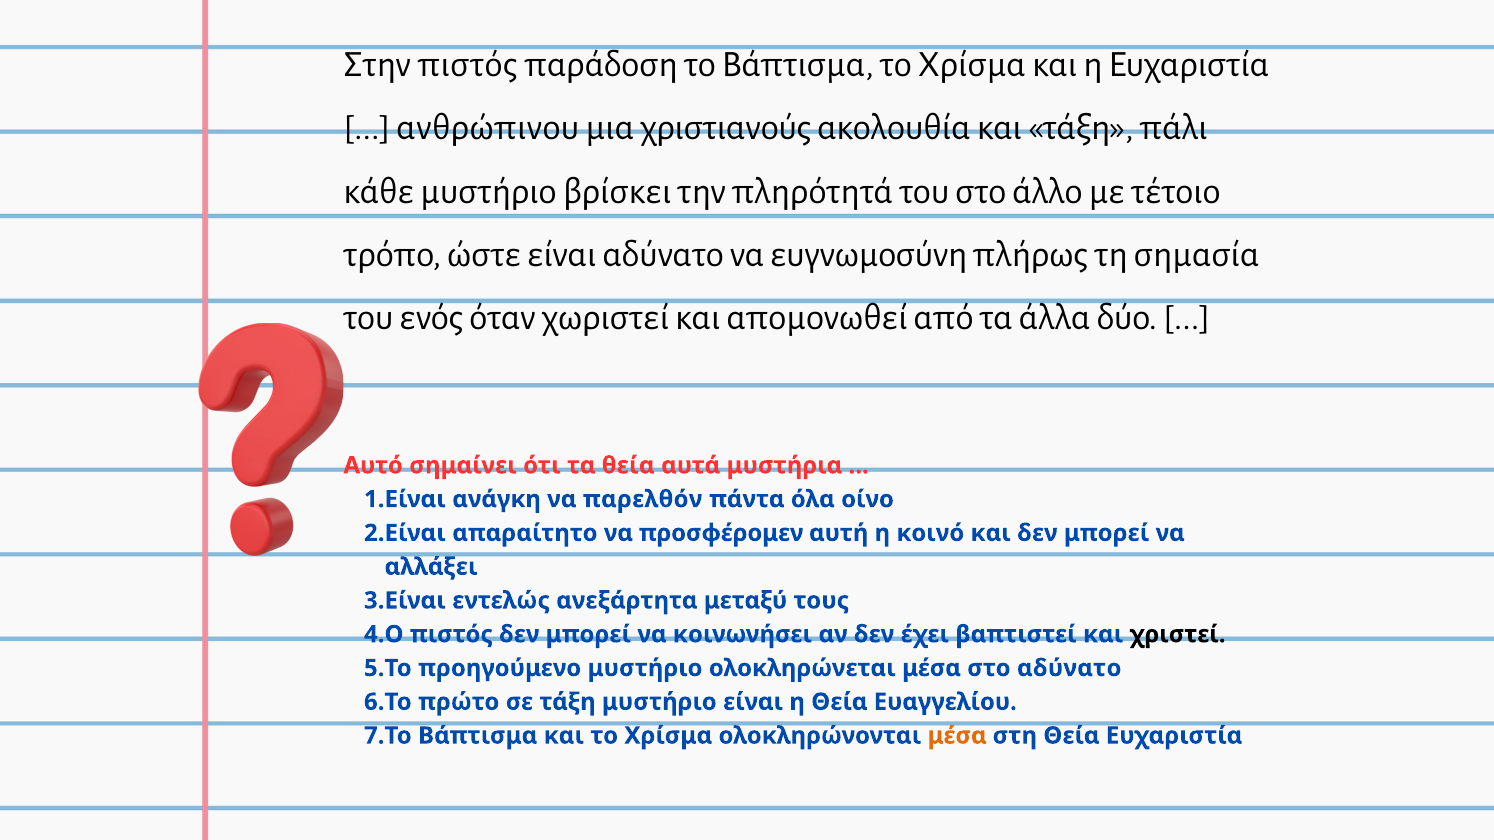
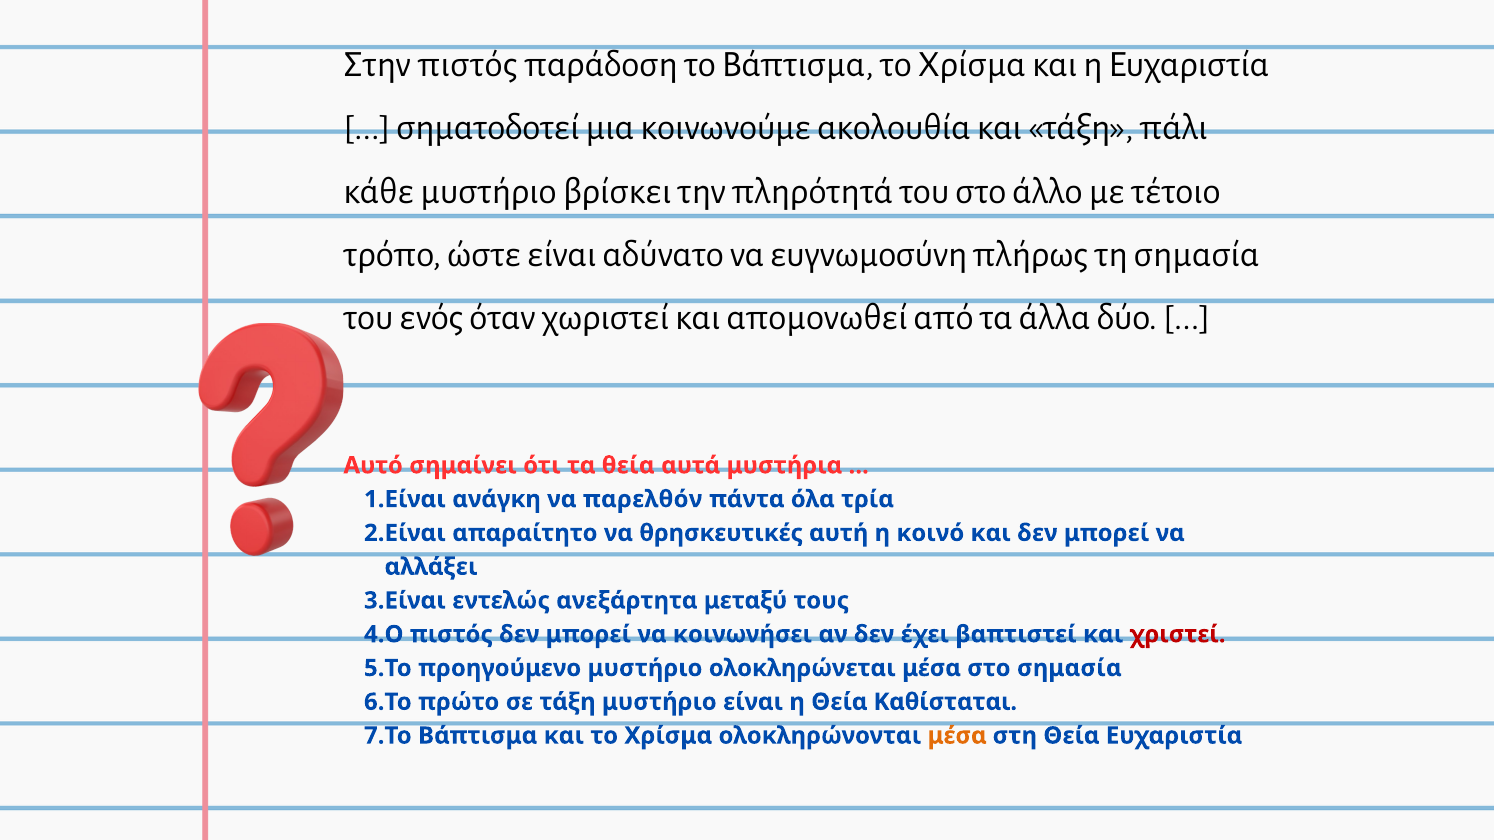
ανθρώπινου: ανθρώπινου -> σηματοδοτεί
χριστιανούς: χριστιανούς -> κοινωνούμε
οίνο: οίνο -> τρία
προσφέρομεν: προσφέρομεν -> θρησκευτικές
χριστεί colour: black -> red
στο αδύνατο: αδύνατο -> σημασία
Ευαγγελίου: Ευαγγελίου -> Καθίσταται
